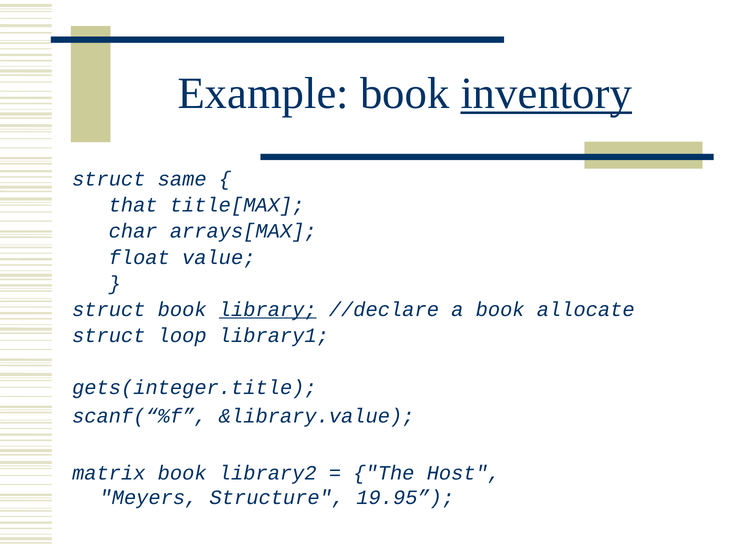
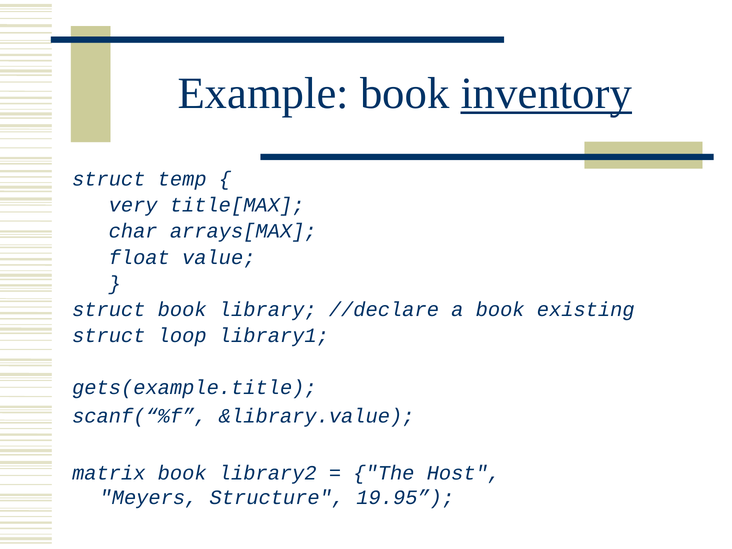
same: same -> temp
that: that -> very
library underline: present -> none
allocate: allocate -> existing
gets(integer.title: gets(integer.title -> gets(example.title
